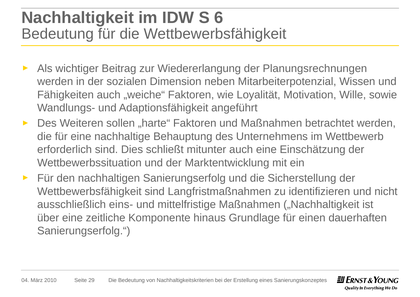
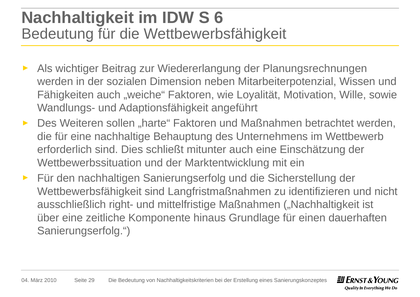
eins-: eins- -> right-
